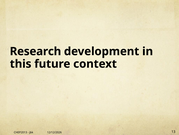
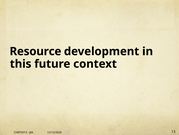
Research: Research -> Resource
